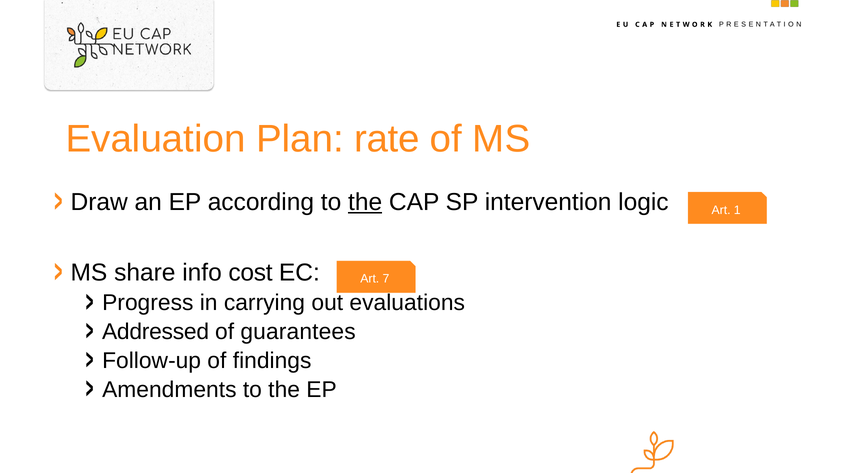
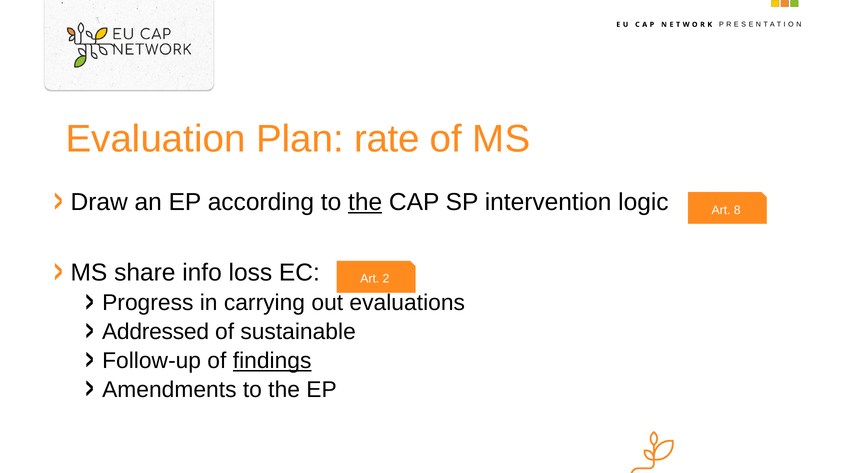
1: 1 -> 8
cost: cost -> loss
7: 7 -> 2
guarantees: guarantees -> sustainable
findings underline: none -> present
